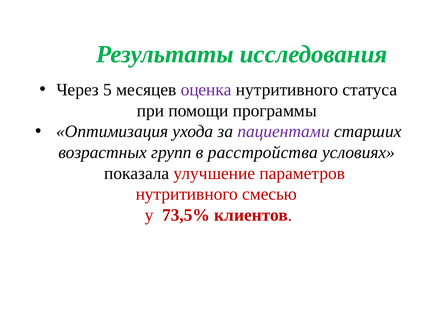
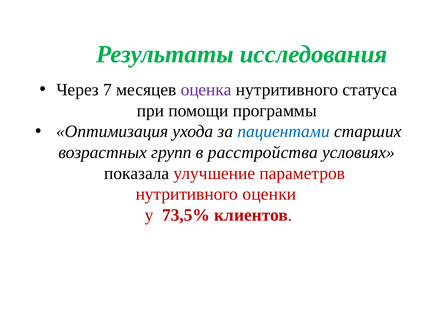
5: 5 -> 7
пациентами colour: purple -> blue
смесью: смесью -> оценки
